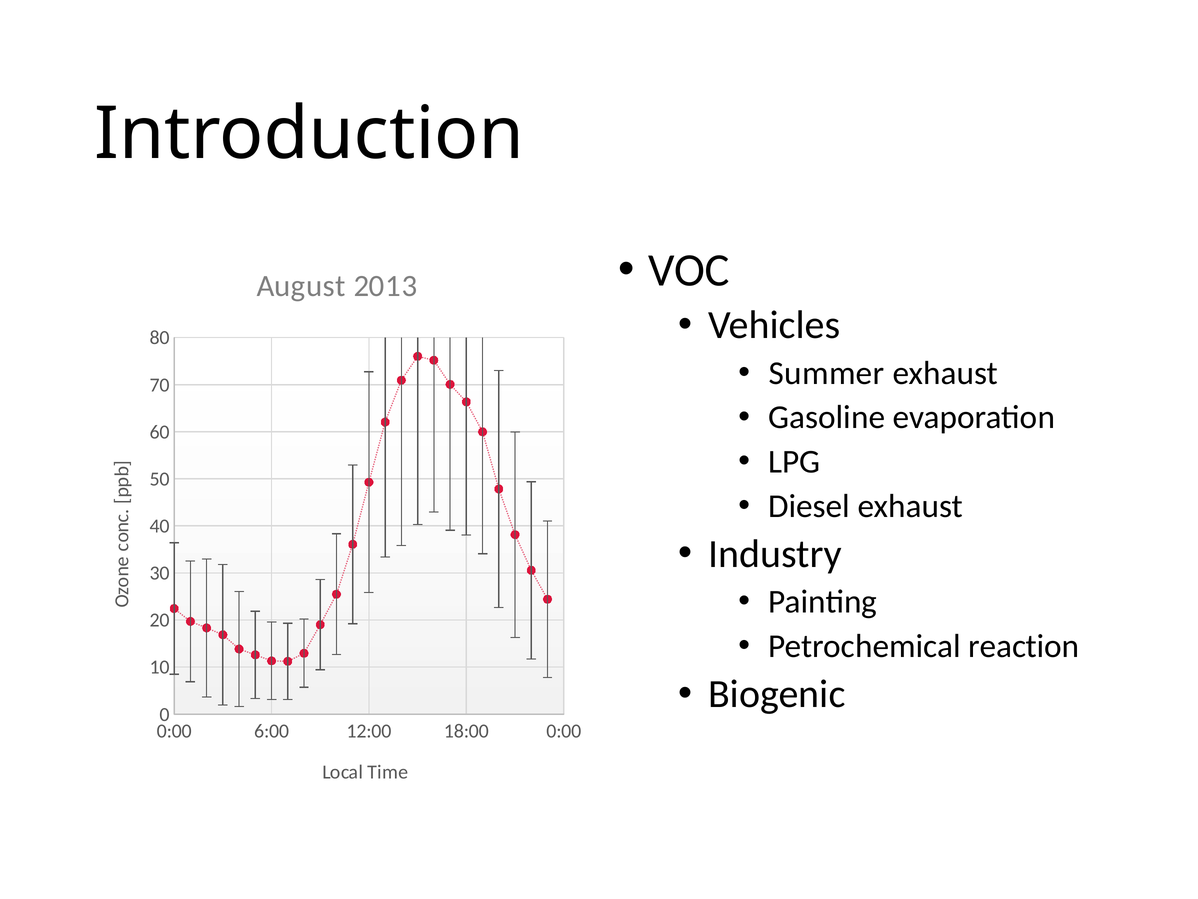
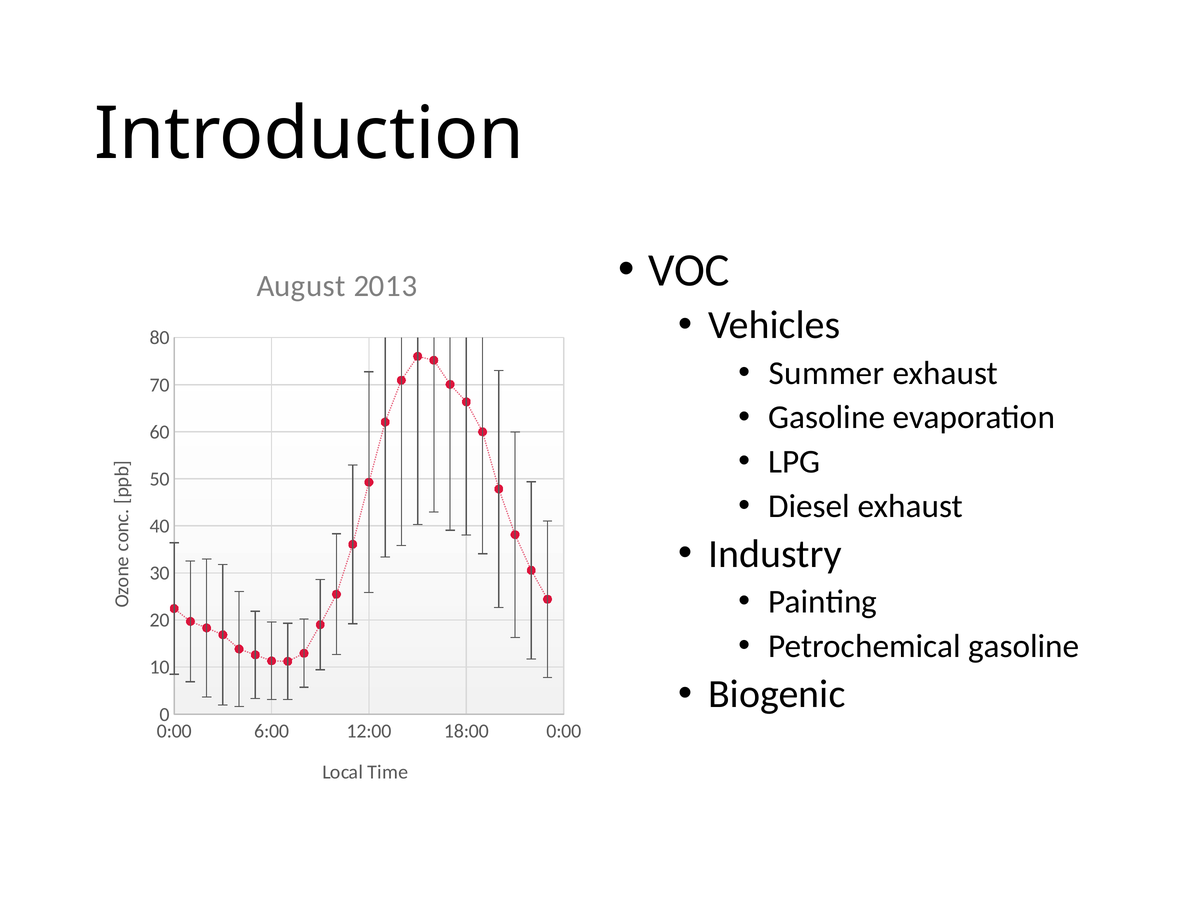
Petrochemical reaction: reaction -> gasoline
